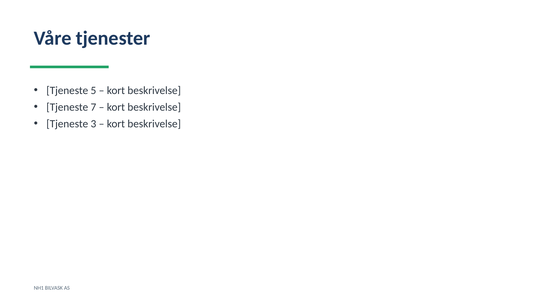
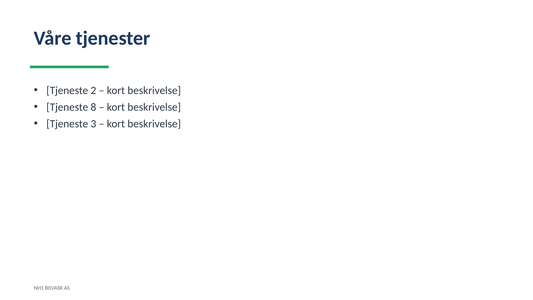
5: 5 -> 2
7: 7 -> 8
